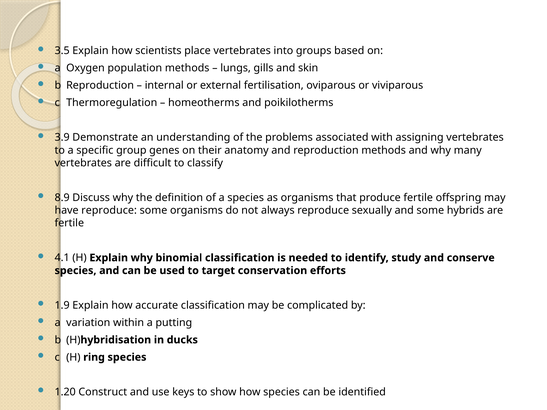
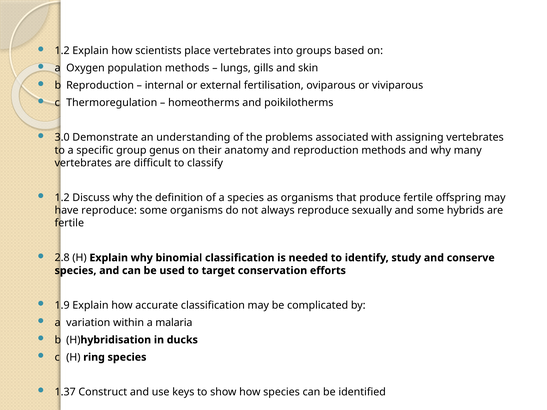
3.5 at (62, 51): 3.5 -> 1.2
3.9: 3.9 -> 3.0
genes: genes -> genus
8.9 at (62, 198): 8.9 -> 1.2
4.1: 4.1 -> 2.8
putting: putting -> malaria
1.20: 1.20 -> 1.37
